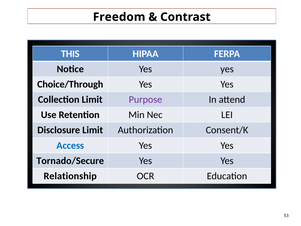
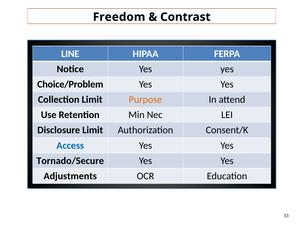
THIS: THIS -> LINE
Choice/Through: Choice/Through -> Choice/Problem
Purpose colour: purple -> orange
Relationship: Relationship -> Adjustments
